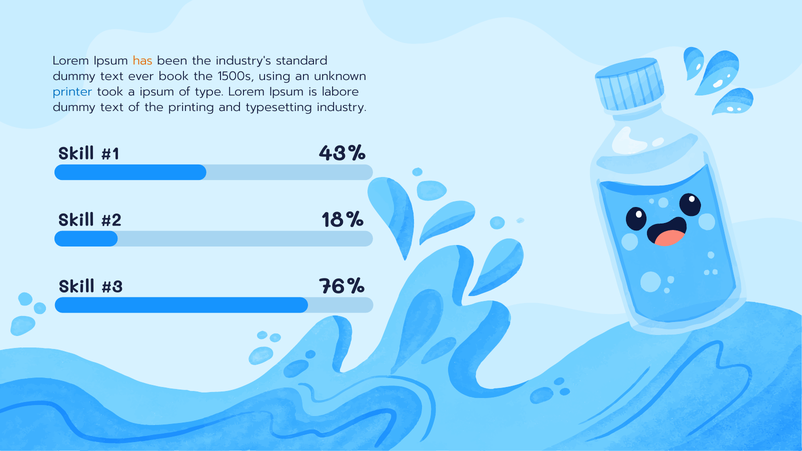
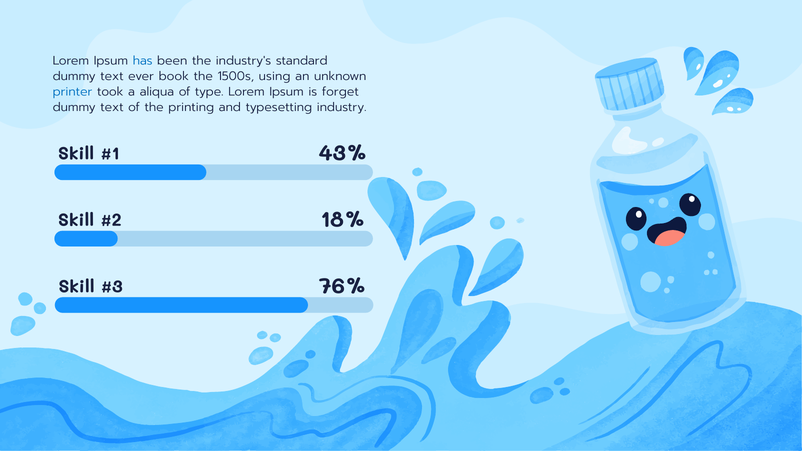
has colour: orange -> blue
a ipsum: ipsum -> aliqua
labore: labore -> forget
